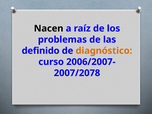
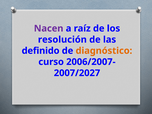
Nacen colour: black -> purple
problemas: problemas -> resolución
2007/2078: 2007/2078 -> 2007/2027
